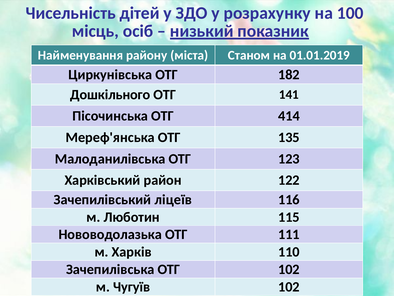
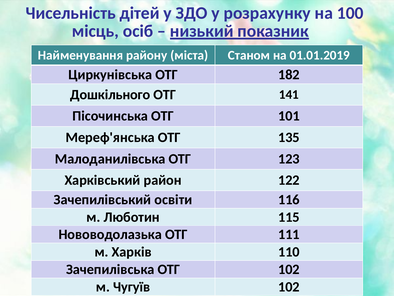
414: 414 -> 101
ліцеїв: ліцеїв -> освiти
